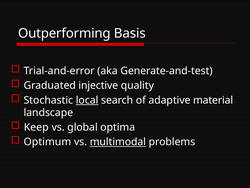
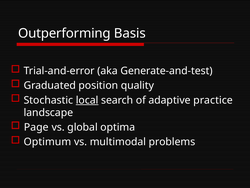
injective: injective -> position
material: material -> practice
Keep: Keep -> Page
multimodal underline: present -> none
